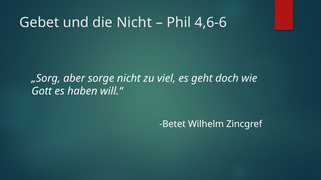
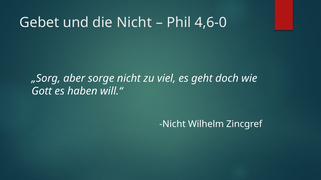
4,6-6: 4,6-6 -> 4,6-0
Betet at (172, 124): Betet -> Nicht
